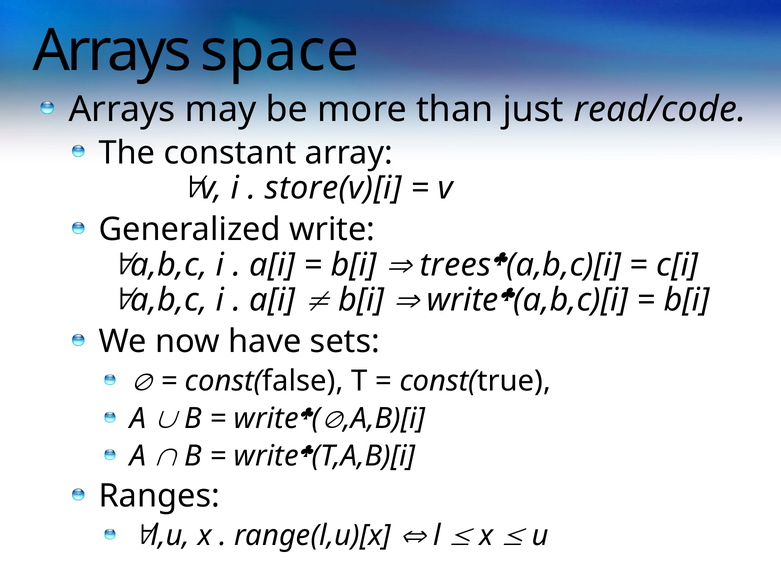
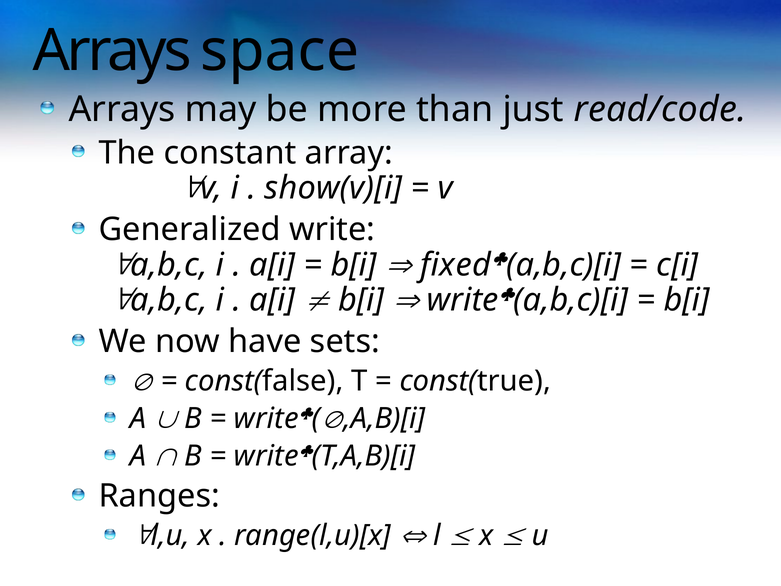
store(v)[i: store(v)[i -> show(v)[i
trees: trees -> fixed
